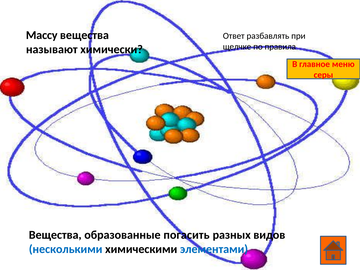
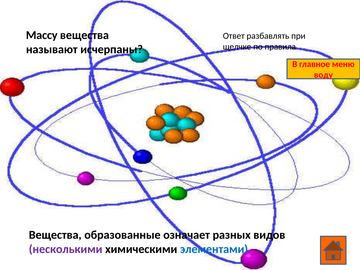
химически: химически -> исчерпаны
серы: серы -> воду
погасить: погасить -> означает
несколькими colour: blue -> purple
